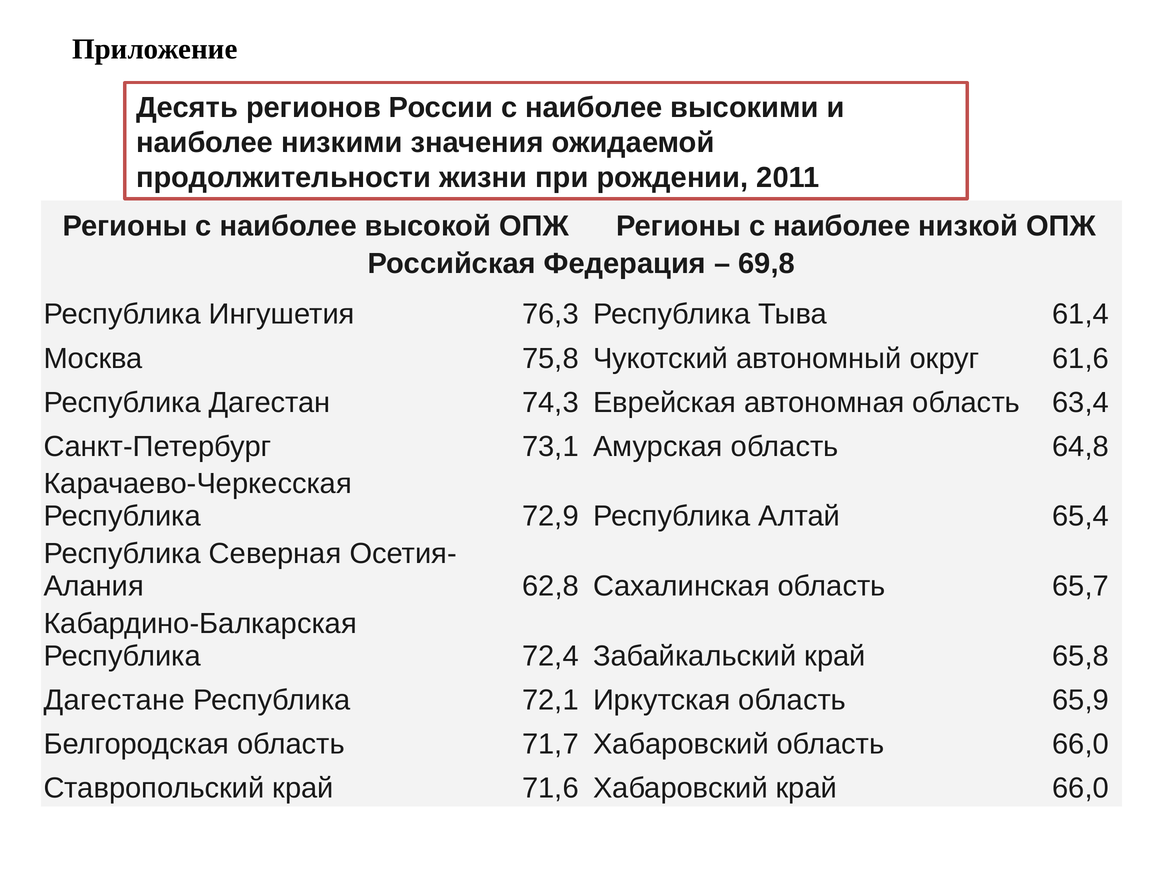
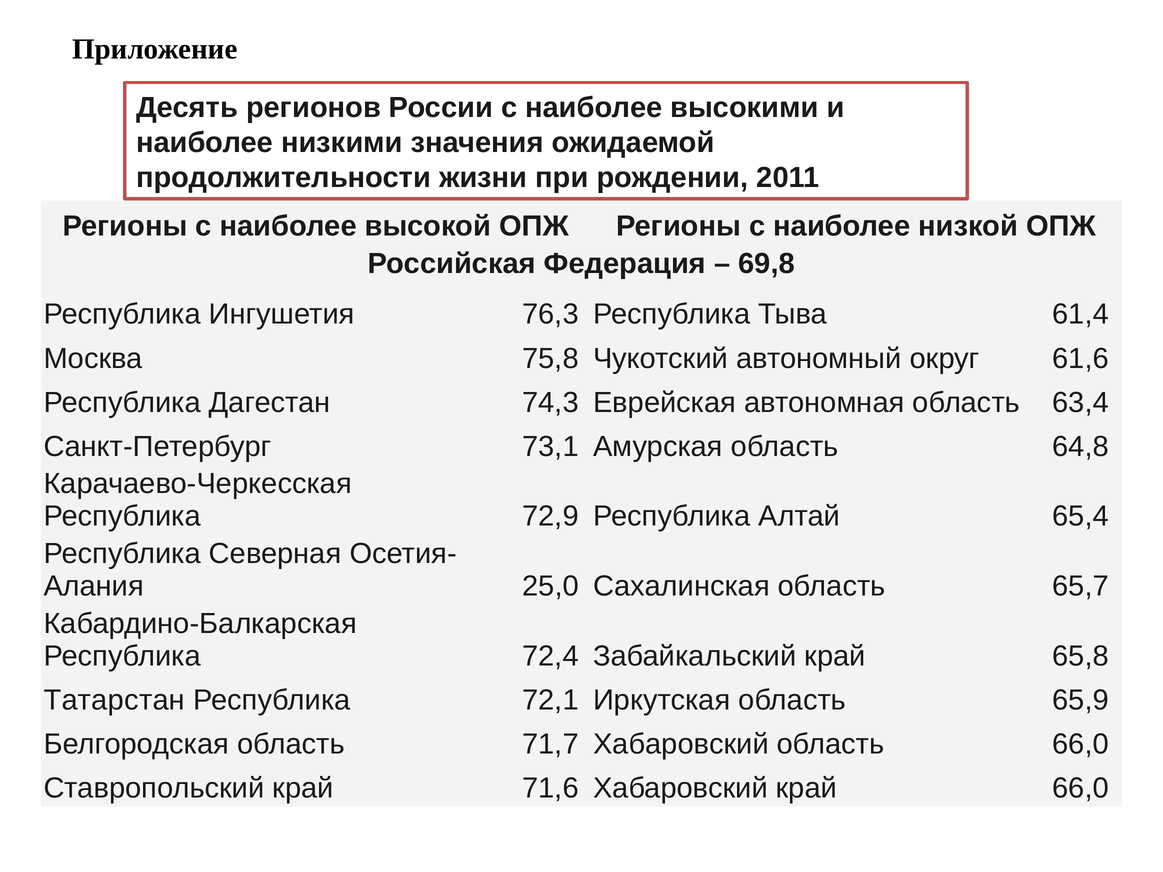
62,8: 62,8 -> 25,0
Дагестане: Дагестане -> Татарстан
